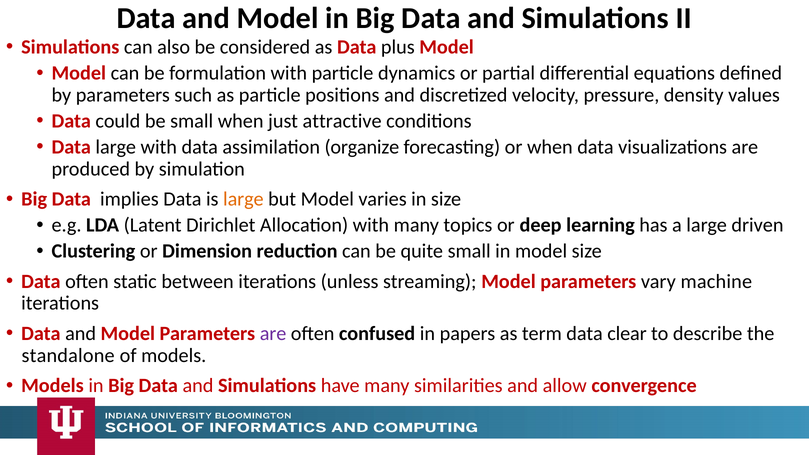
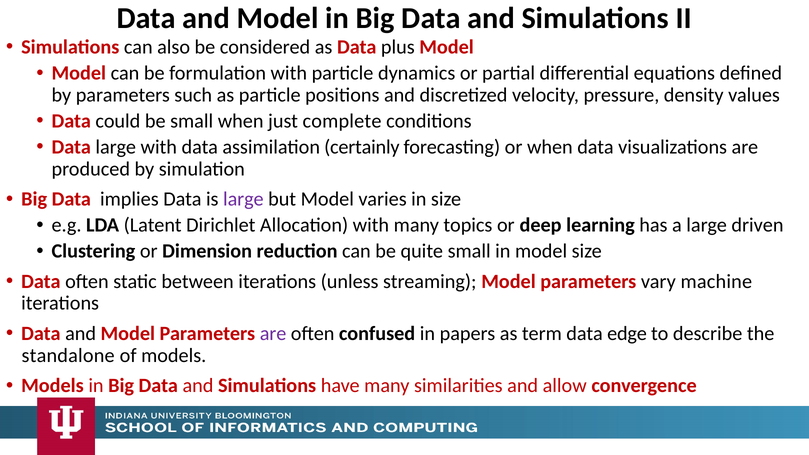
attractive: attractive -> complete
organize: organize -> certainly
large at (243, 199) colour: orange -> purple
clear: clear -> edge
